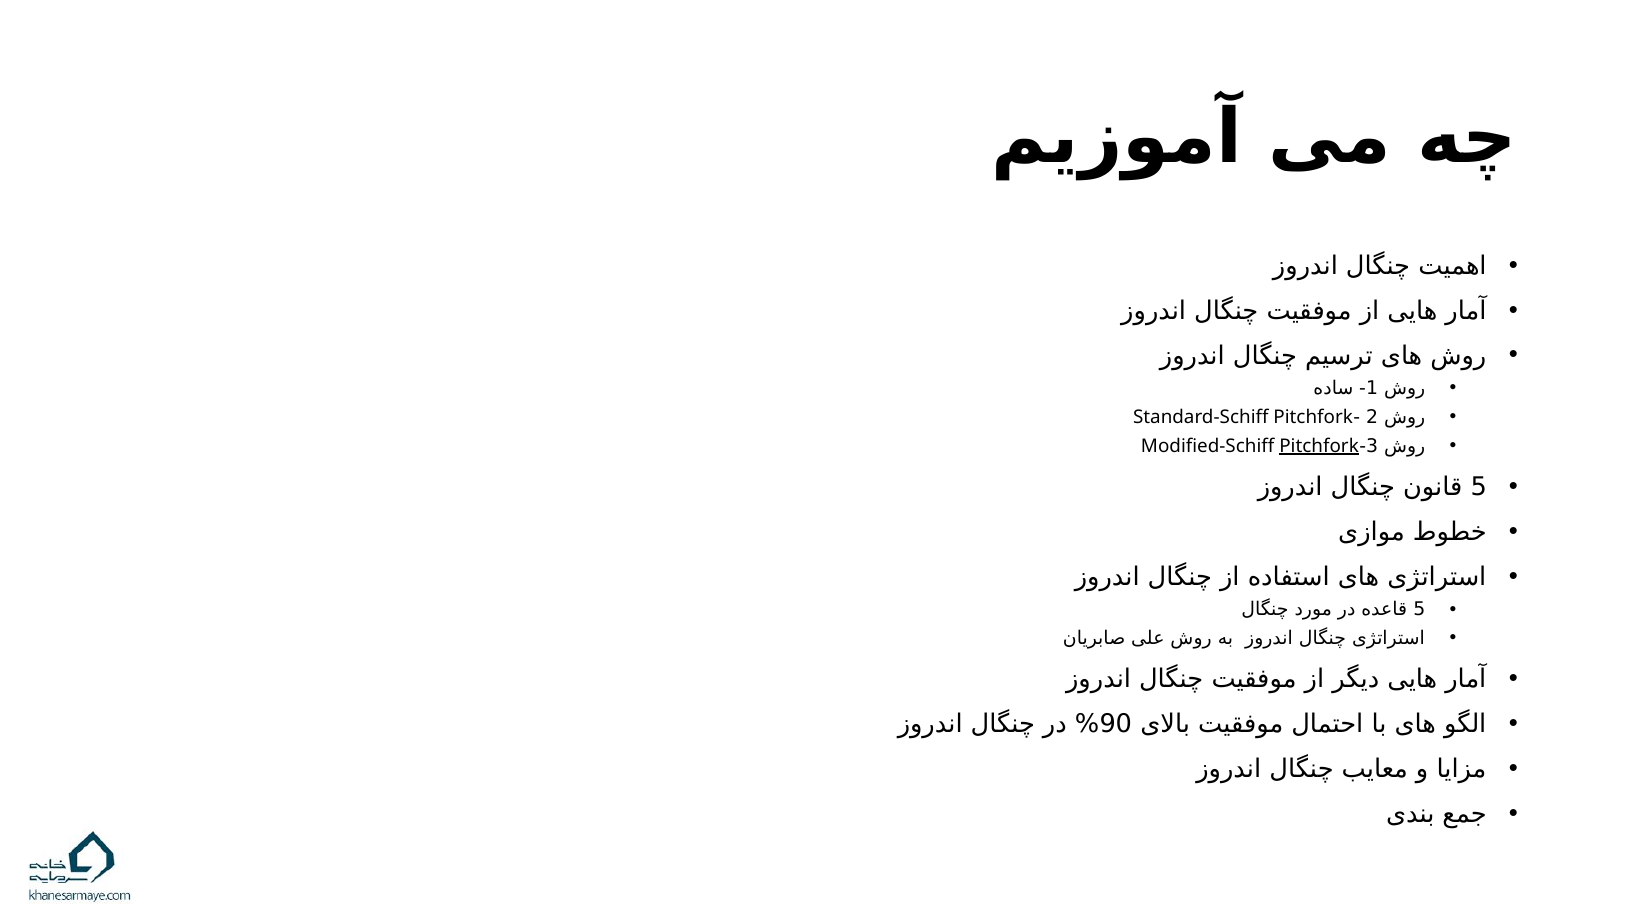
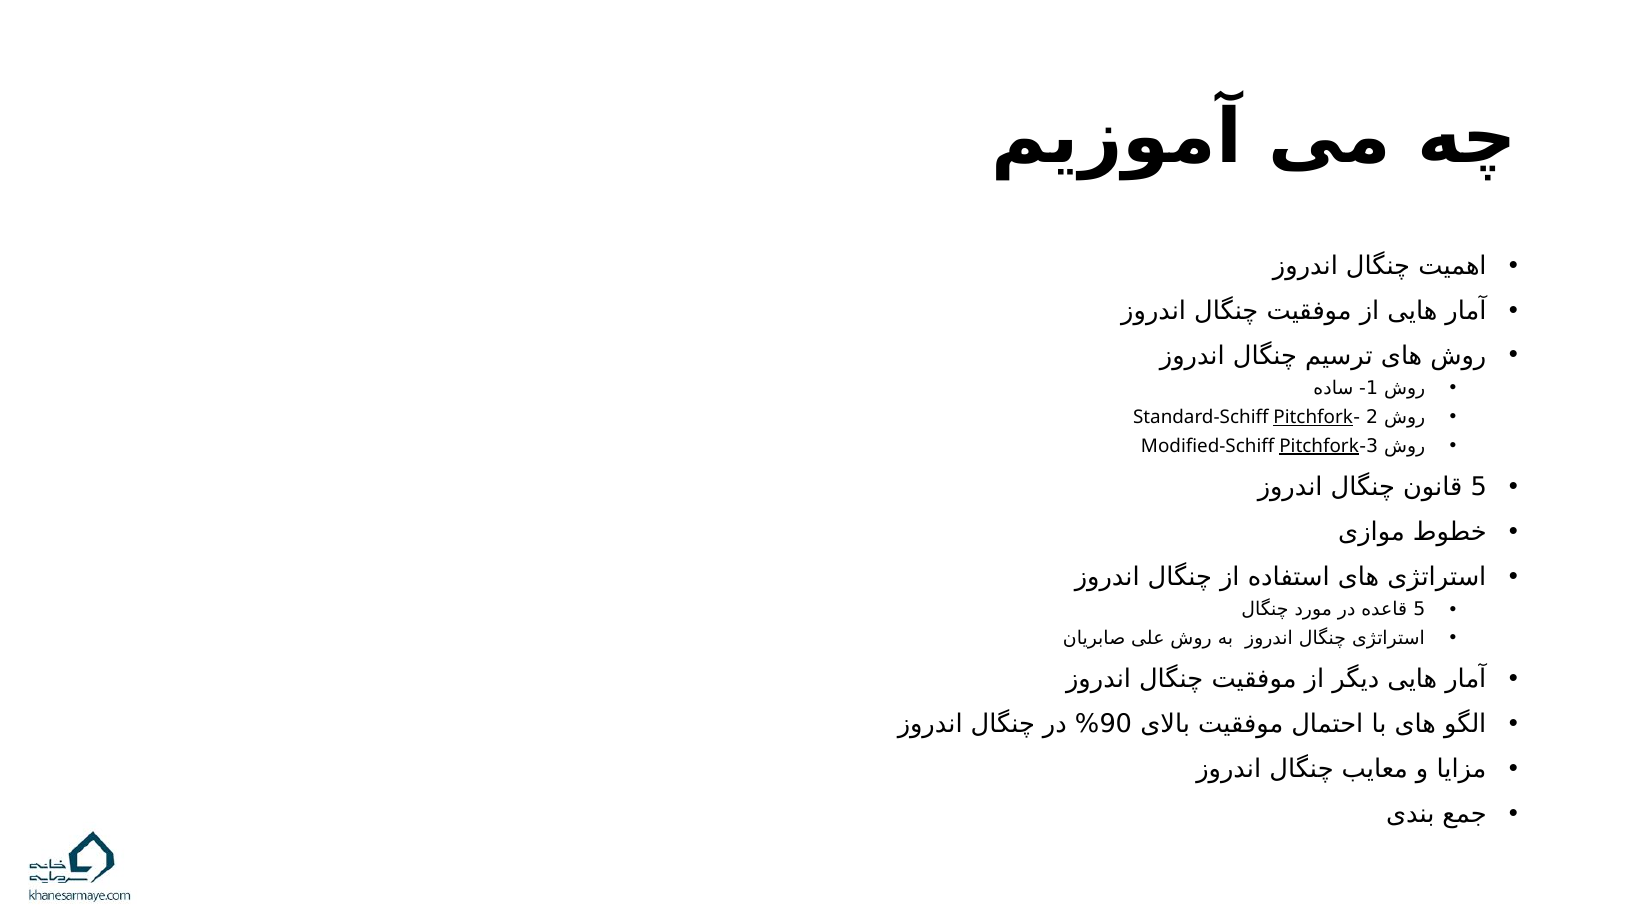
Pitchfork at (1313, 417) underline: none -> present
